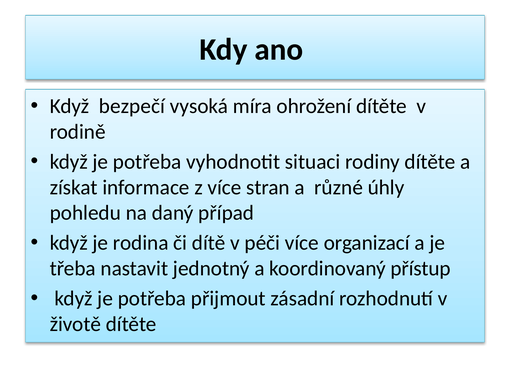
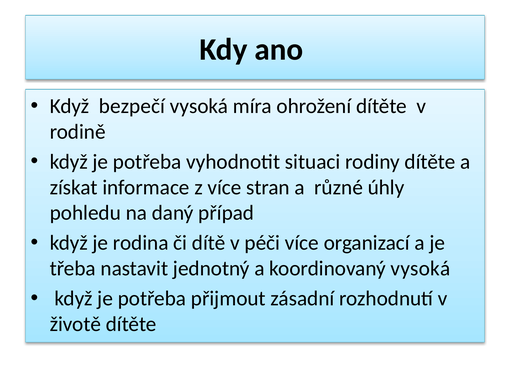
koordinovaný přístup: přístup -> vysoká
